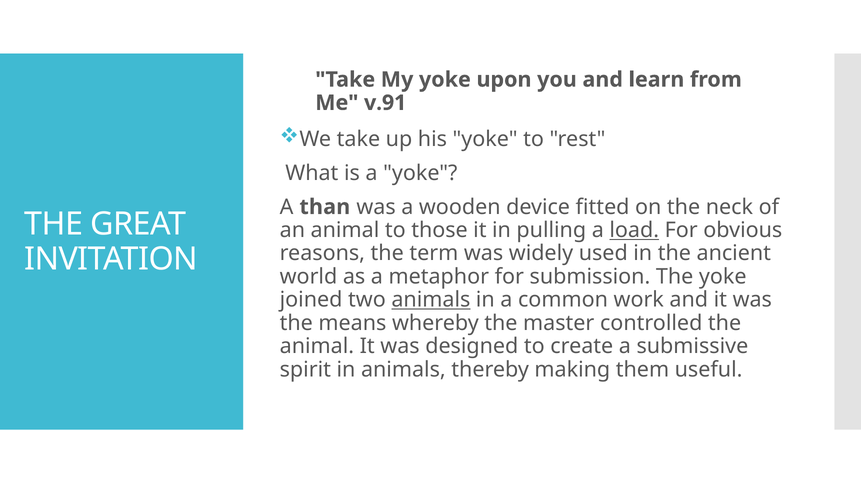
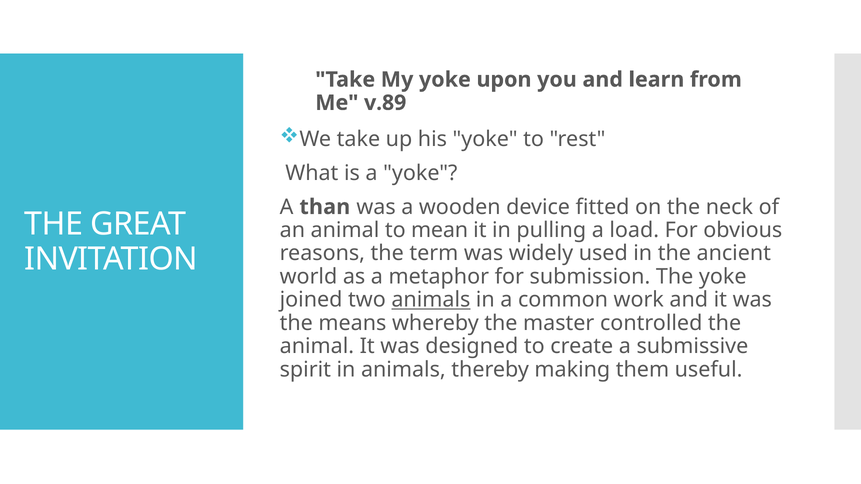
v.91: v.91 -> v.89
those: those -> mean
load underline: present -> none
